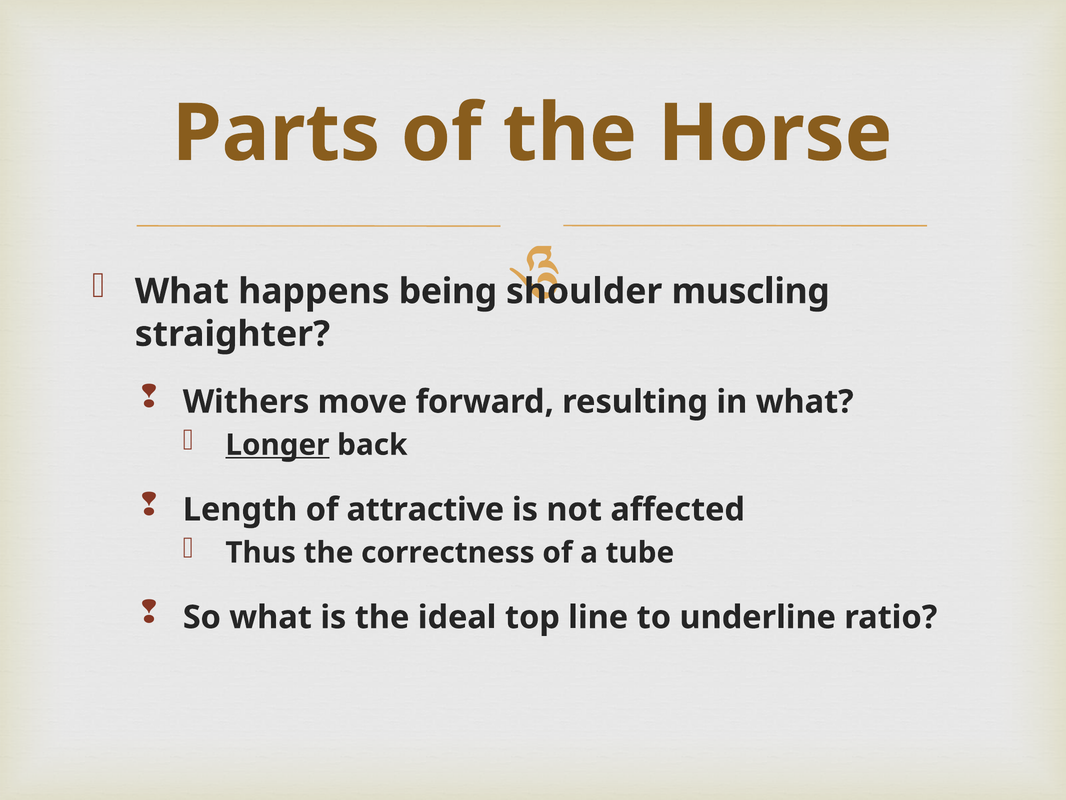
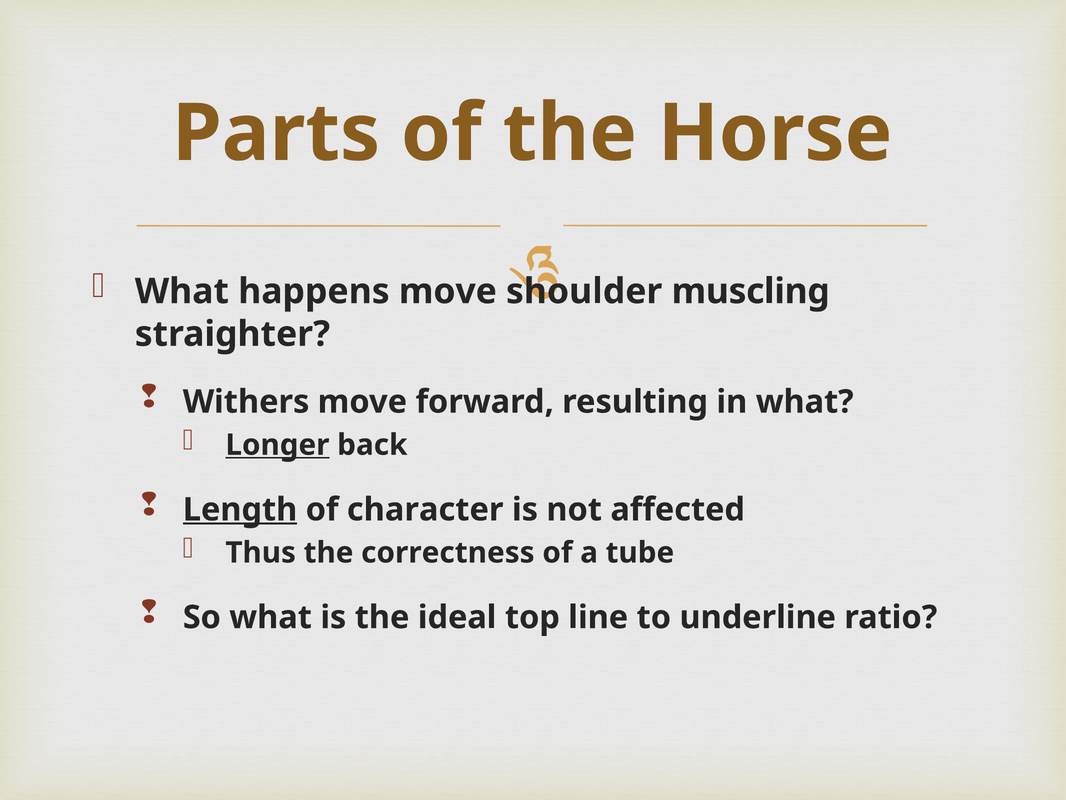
happens being: being -> move
Length underline: none -> present
attractive: attractive -> character
